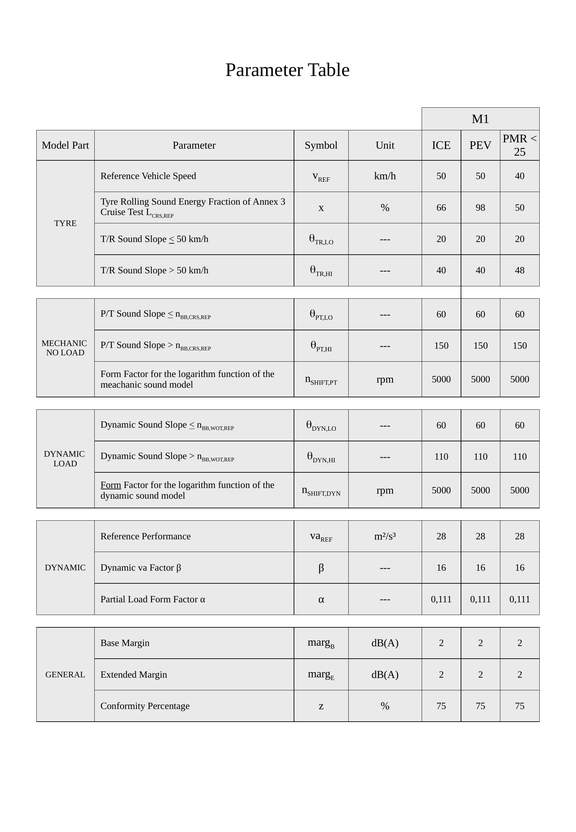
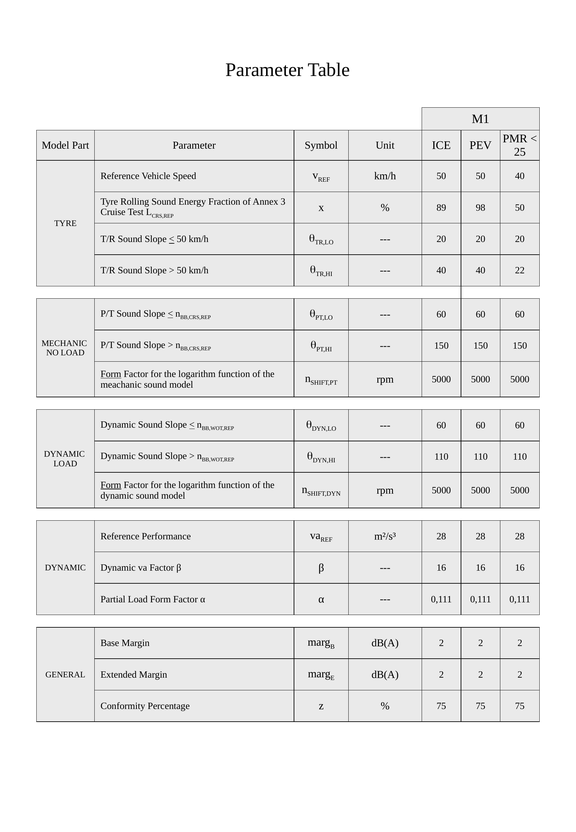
66: 66 -> 89
48: 48 -> 22
Form at (111, 374) underline: none -> present
